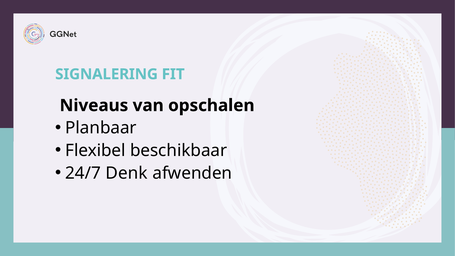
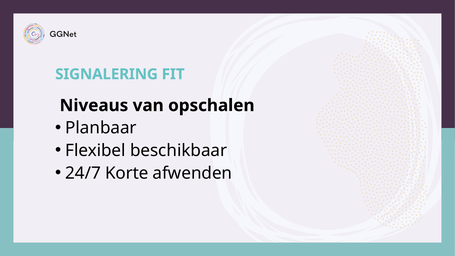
Denk: Denk -> Korte
